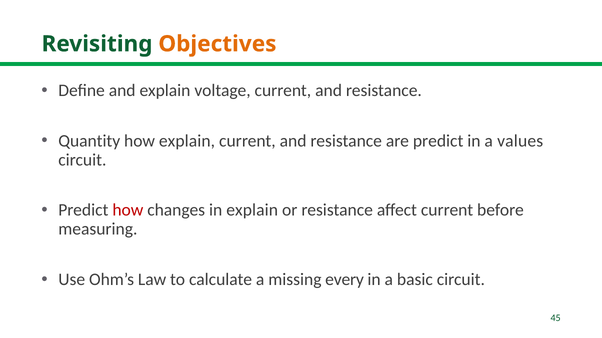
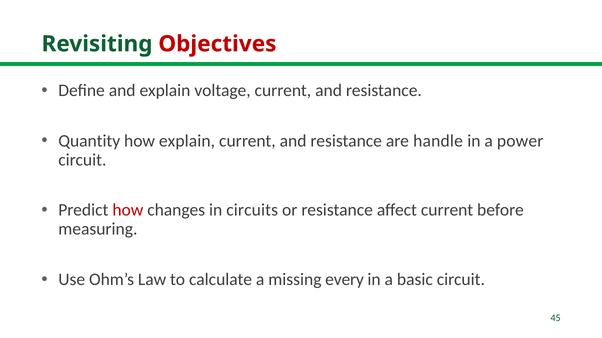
Objectives colour: orange -> red
are predict: predict -> handle
values: values -> power
in explain: explain -> circuits
